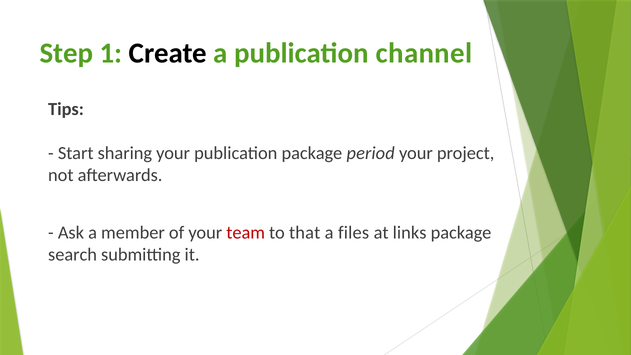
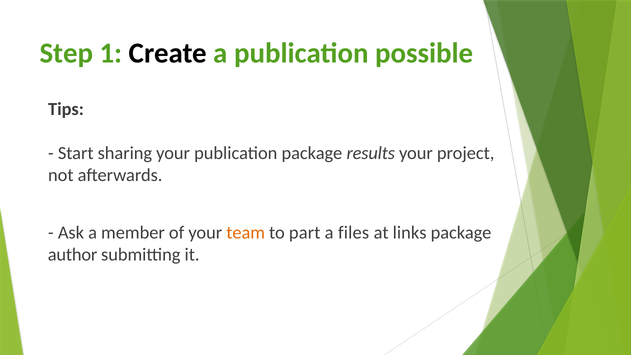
channel: channel -> possible
period: period -> results
team colour: red -> orange
that: that -> part
search: search -> author
